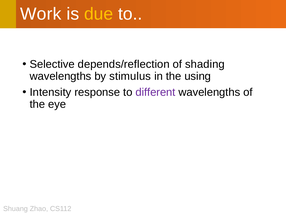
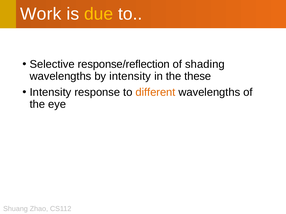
depends/reflection: depends/reflection -> response/reflection
by stimulus: stimulus -> intensity
using: using -> these
different colour: purple -> orange
